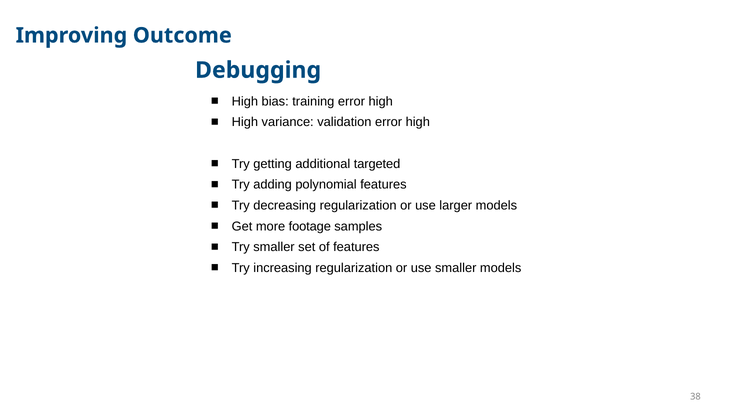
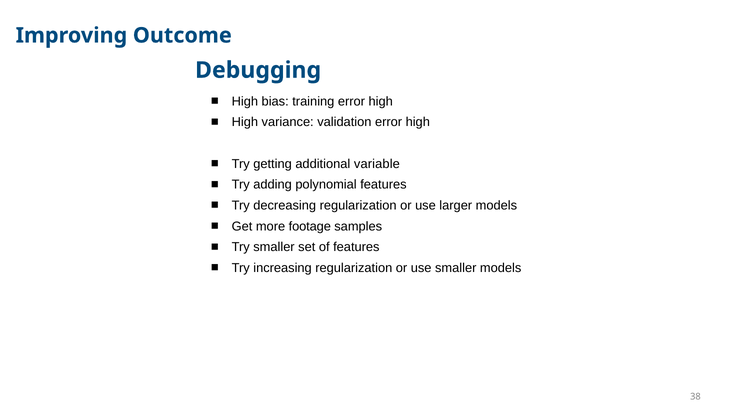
targeted: targeted -> variable
